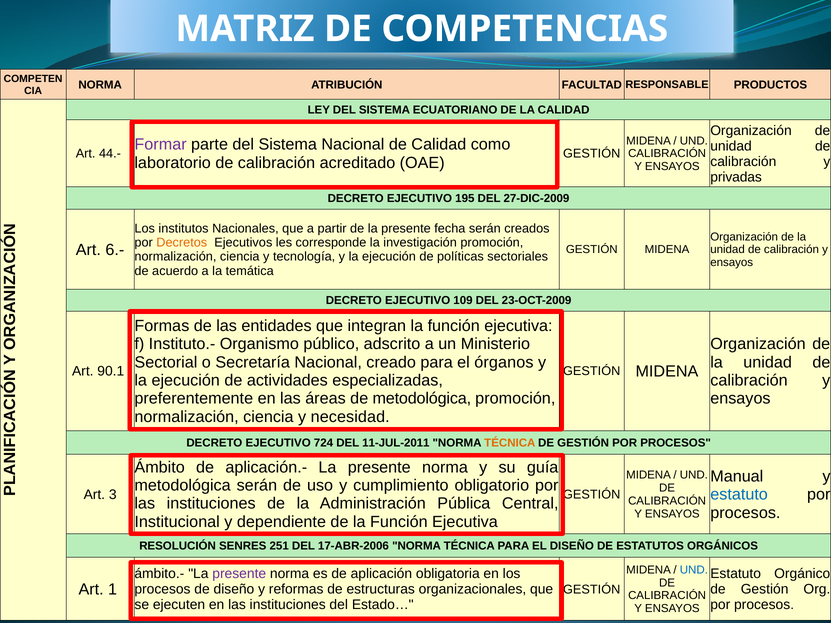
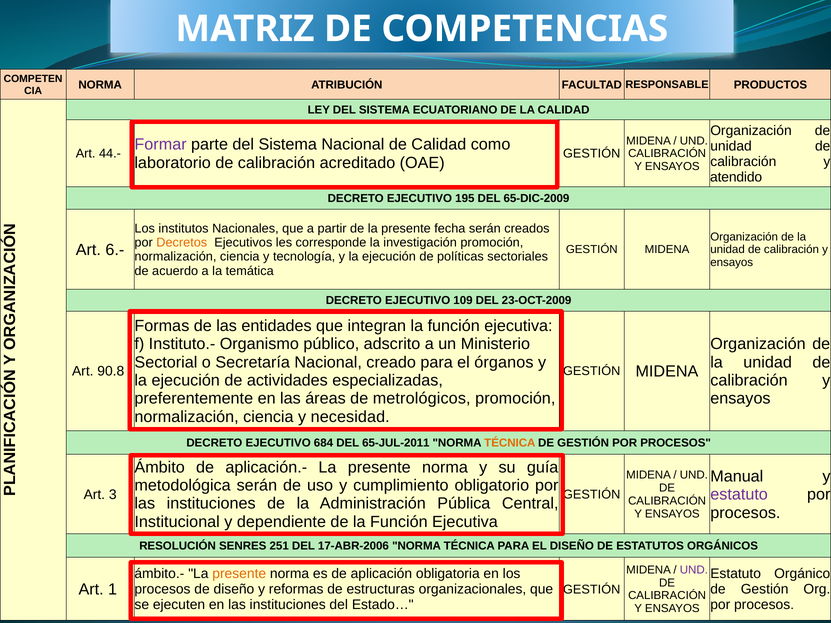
privadas: privadas -> atendido
27-DIC-2009: 27-DIC-2009 -> 65-DIC-2009
90.1: 90.1 -> 90.8
de metodológica: metodológica -> metrológicos
724: 724 -> 684
11-JUL-2011: 11-JUL-2011 -> 65-JUL-2011
estatuto at (739, 495) colour: blue -> purple
UND at (694, 570) colour: blue -> purple
presente at (239, 574) colour: purple -> orange
